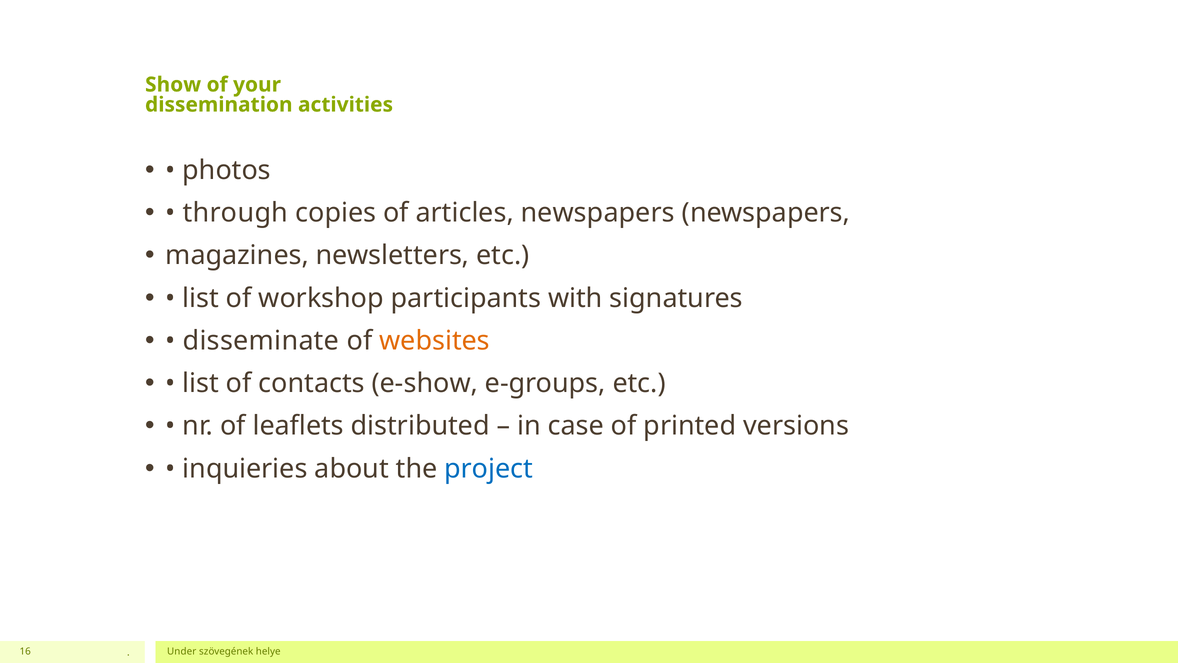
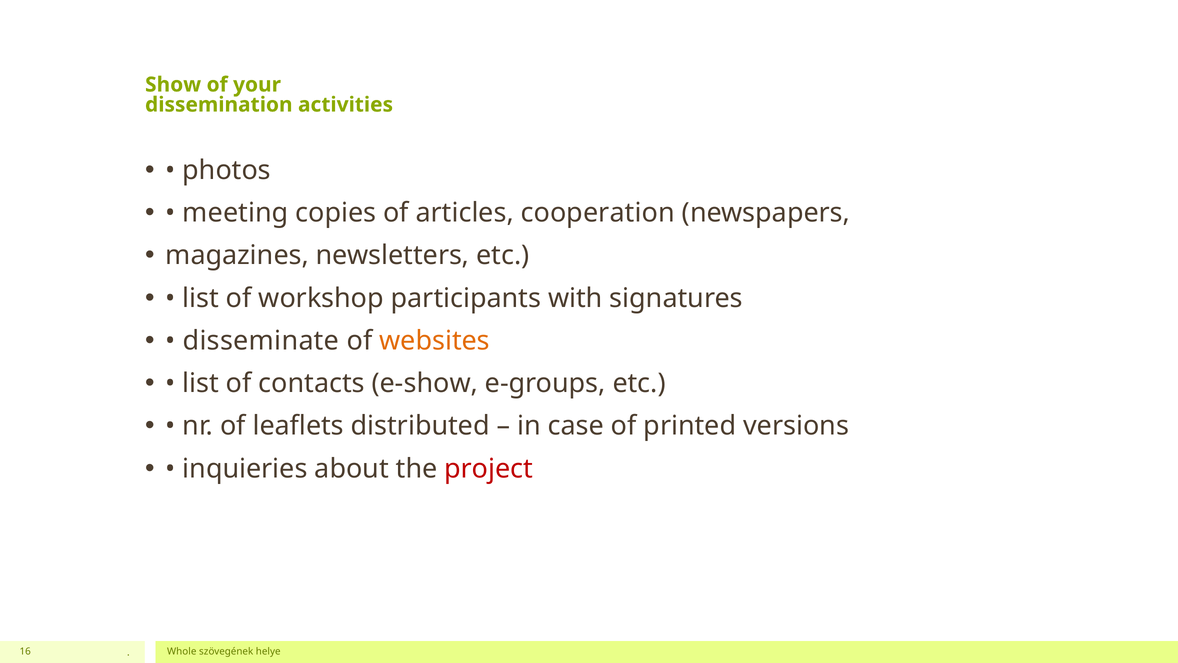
through: through -> meeting
articles newspapers: newspapers -> cooperation
project colour: blue -> red
Under: Under -> Whole
